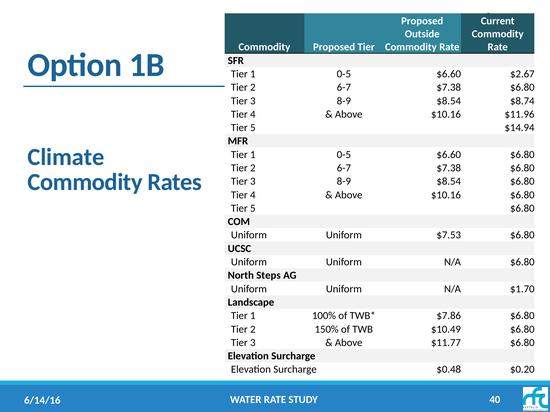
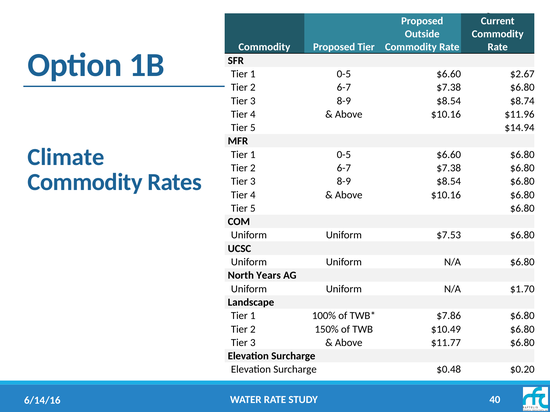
Steps: Steps -> Years
